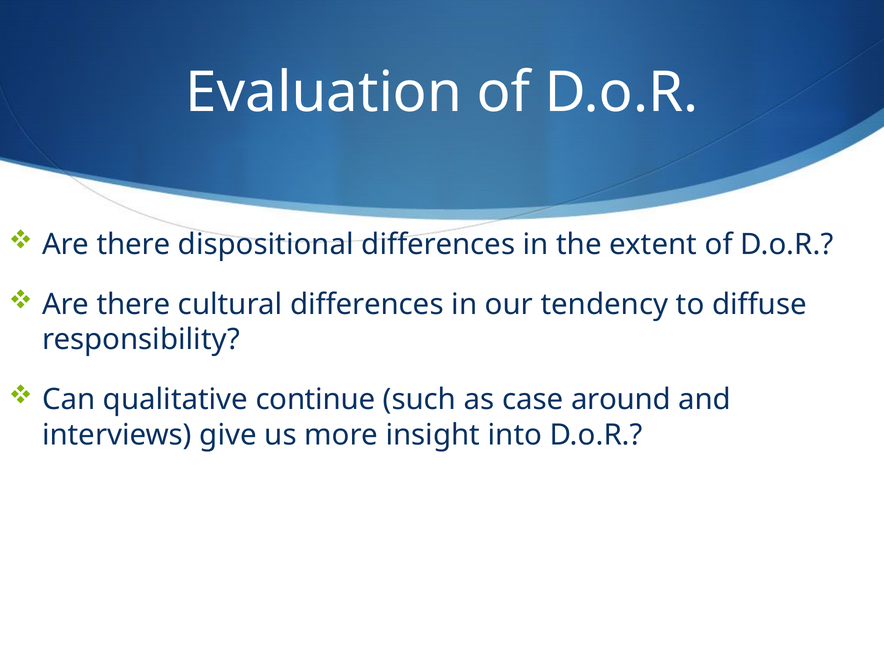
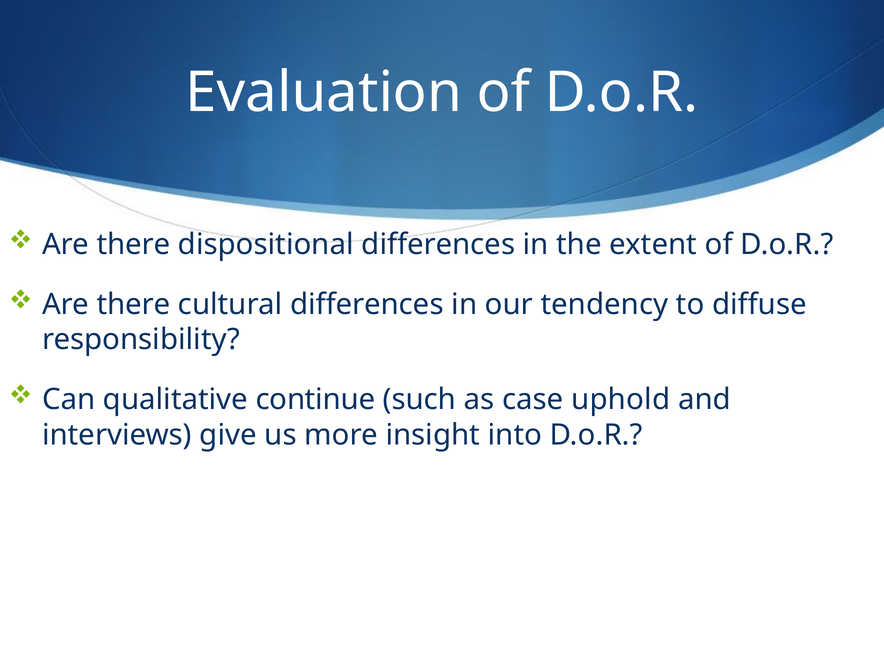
around: around -> uphold
